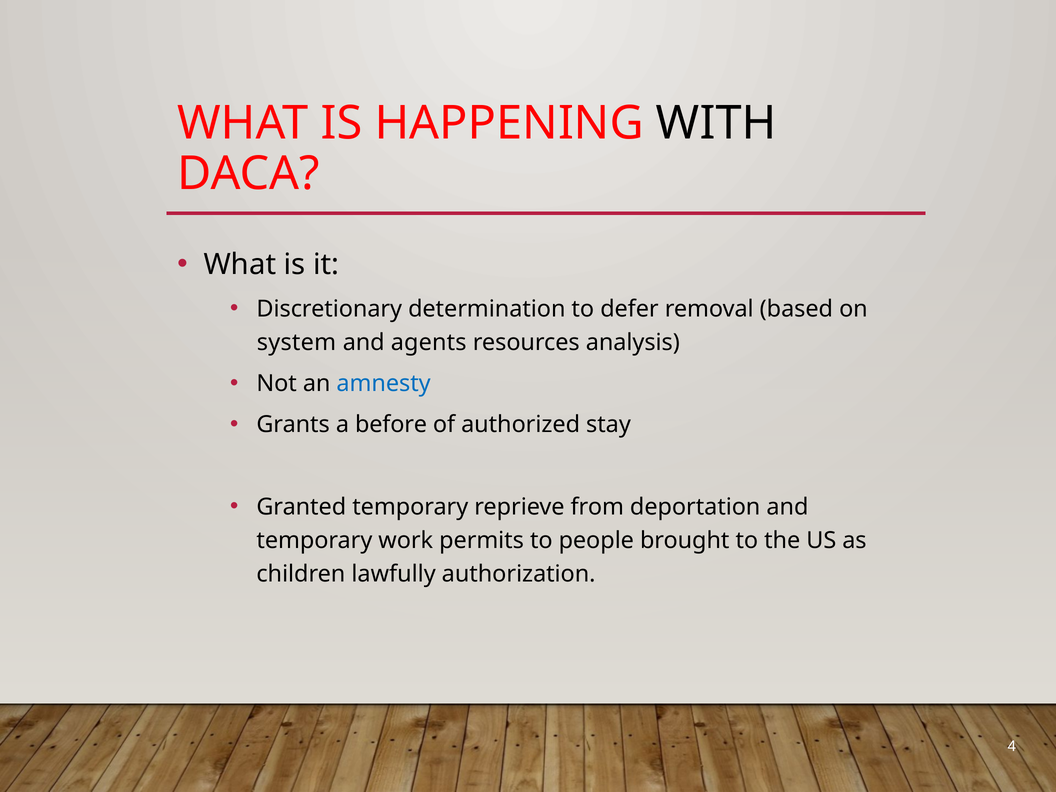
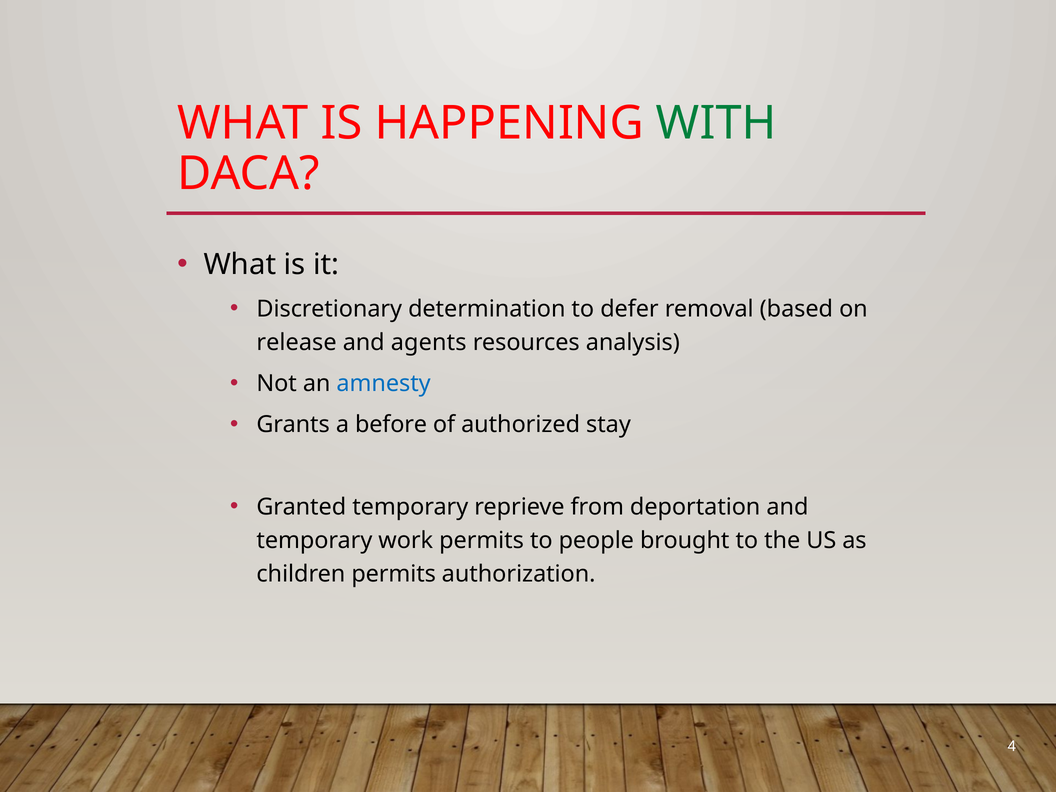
WITH colour: black -> green
system: system -> release
children lawfully: lawfully -> permits
